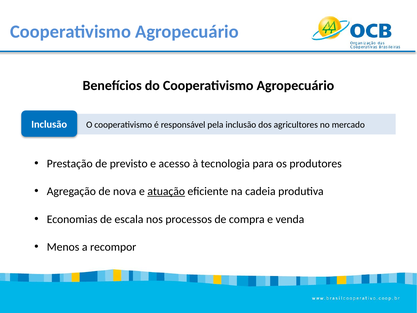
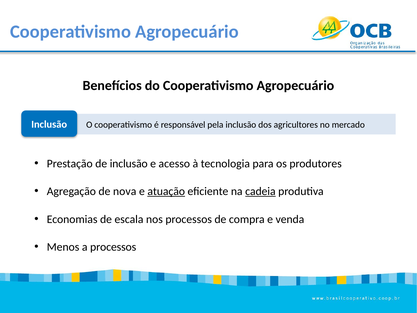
de previsto: previsto -> inclusão
cadeia underline: none -> present
a recompor: recompor -> processos
